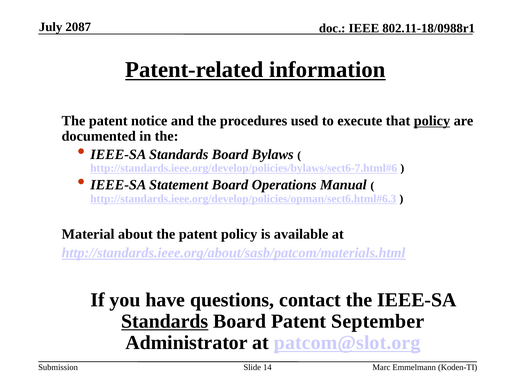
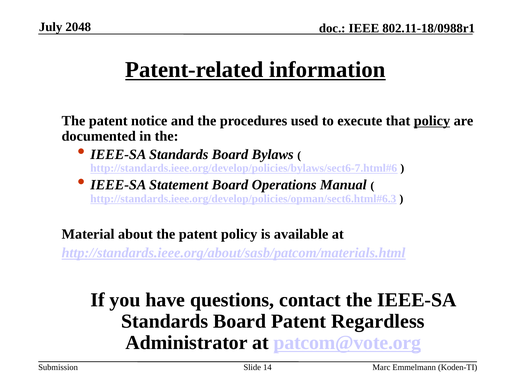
2087: 2087 -> 2048
Standards at (165, 321) underline: present -> none
September: September -> Regardless
patcom@slot.org: patcom@slot.org -> patcom@vote.org
